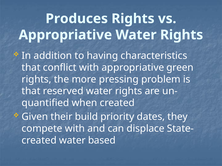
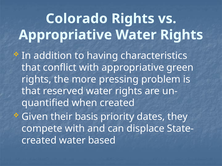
Produces: Produces -> Colorado
build: build -> basis
